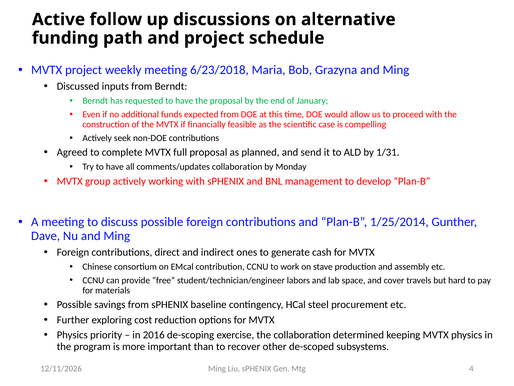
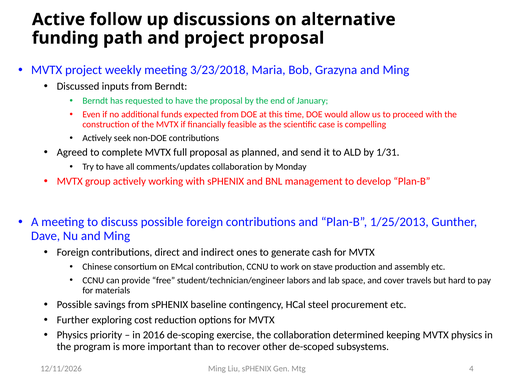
project schedule: schedule -> proposal
6/23/2018: 6/23/2018 -> 3/23/2018
1/25/2014: 1/25/2014 -> 1/25/2013
